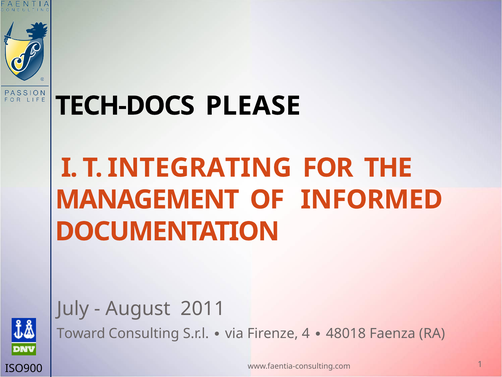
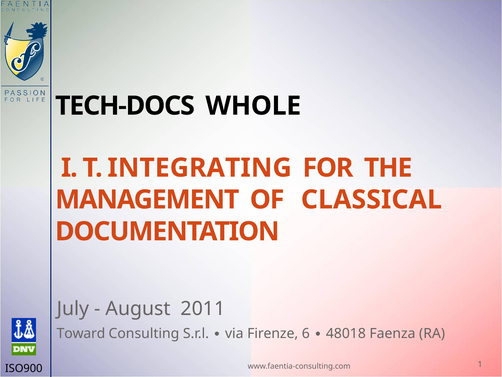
PLEASE: PLEASE -> WHOLE
INFORMED: INFORMED -> CLASSICAL
4: 4 -> 6
